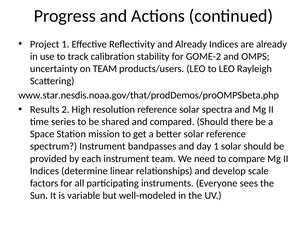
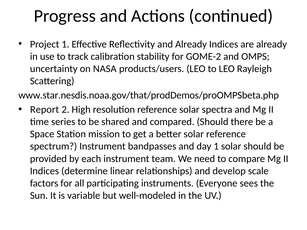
on TEAM: TEAM -> NASA
Results: Results -> Report
